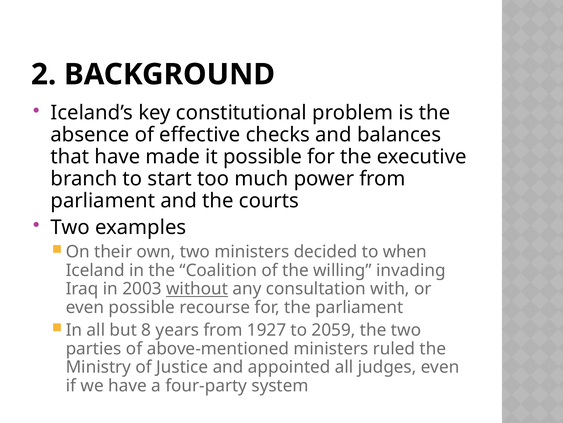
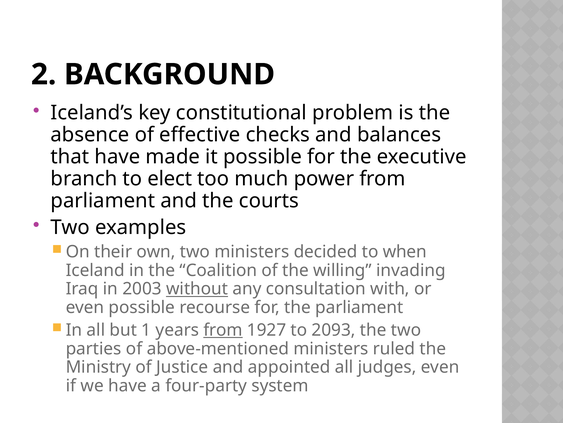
start: start -> elect
8: 8 -> 1
from at (223, 330) underline: none -> present
2059: 2059 -> 2093
